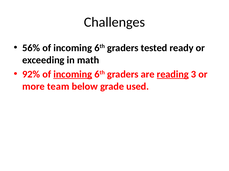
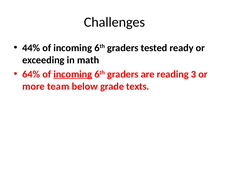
56%: 56% -> 44%
92%: 92% -> 64%
reading underline: present -> none
used: used -> texts
